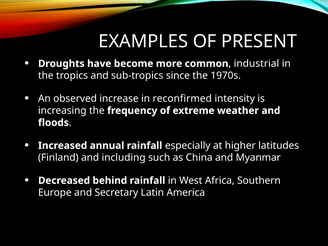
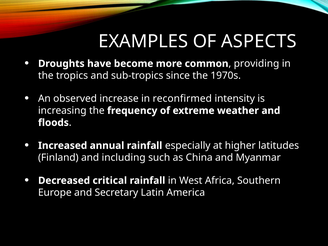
PRESENT: PRESENT -> ASPECTS
industrial: industrial -> providing
behind: behind -> critical
